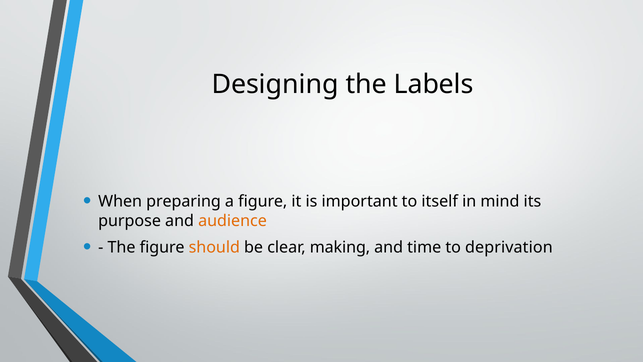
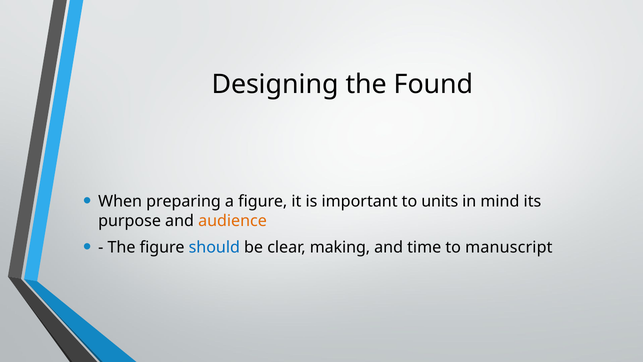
Labels: Labels -> Found
itself: itself -> units
should colour: orange -> blue
deprivation: deprivation -> manuscript
